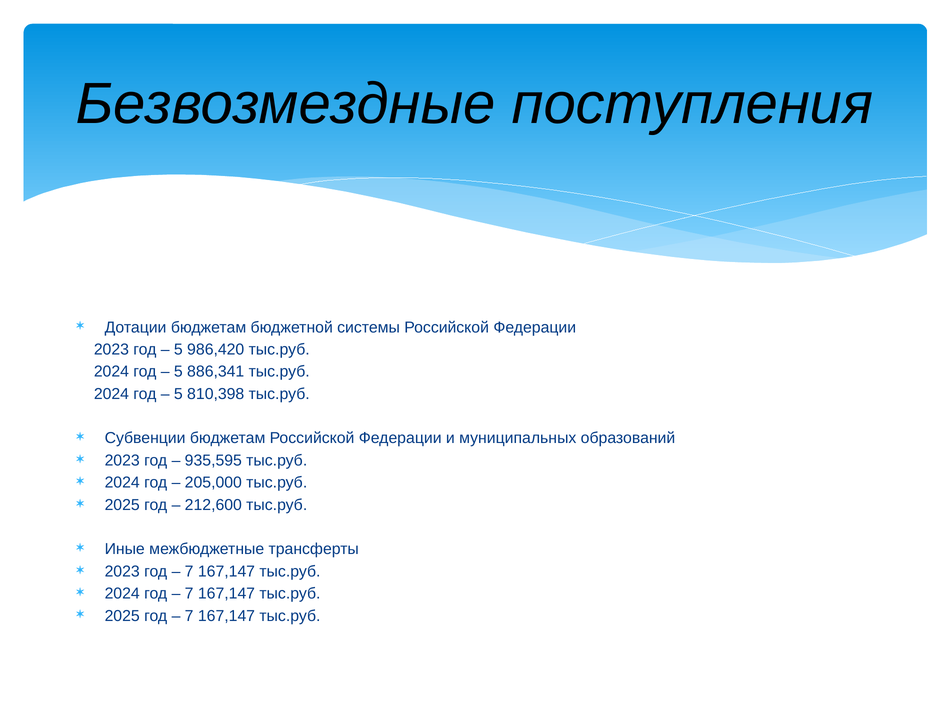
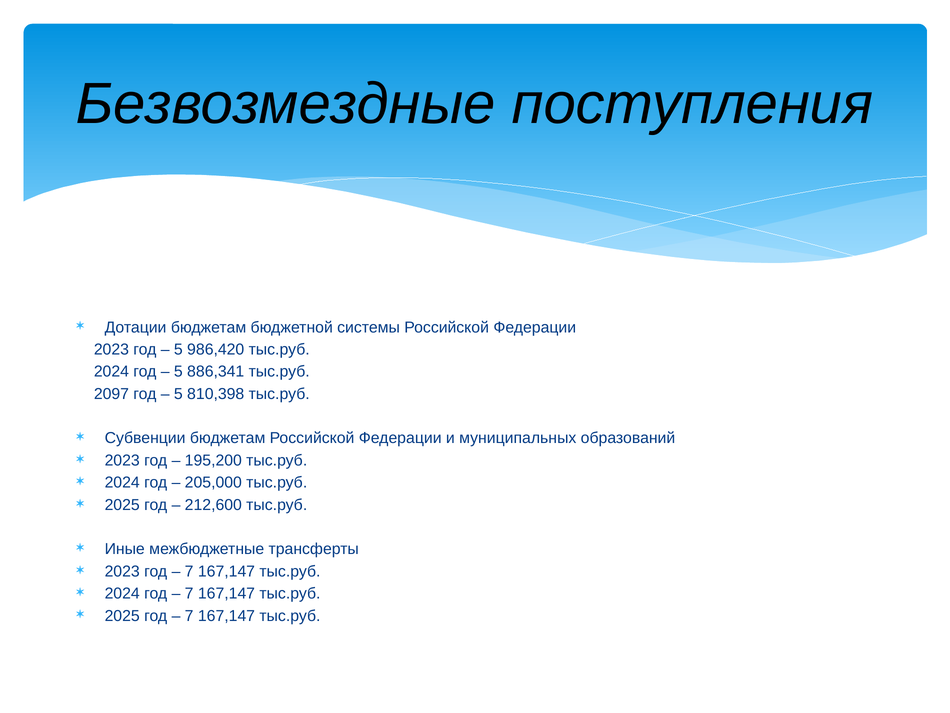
2024 at (111, 394): 2024 -> 2097
935,595: 935,595 -> 195,200
